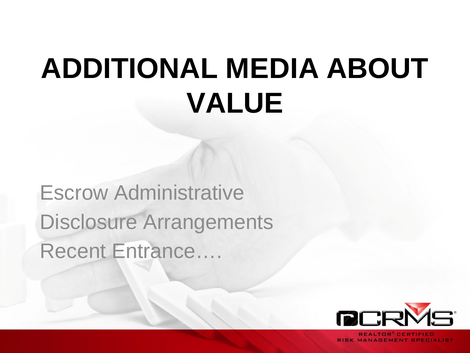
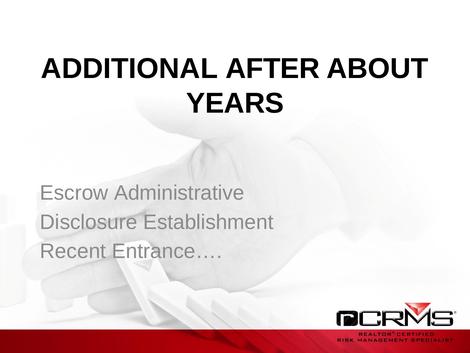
MEDIA: MEDIA -> AFTER
VALUE: VALUE -> YEARS
Arrangements: Arrangements -> Establishment
